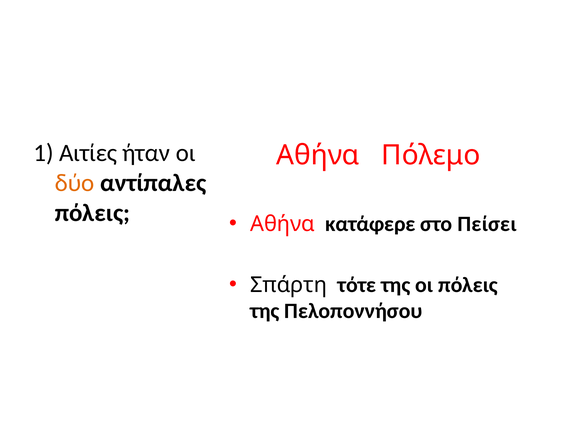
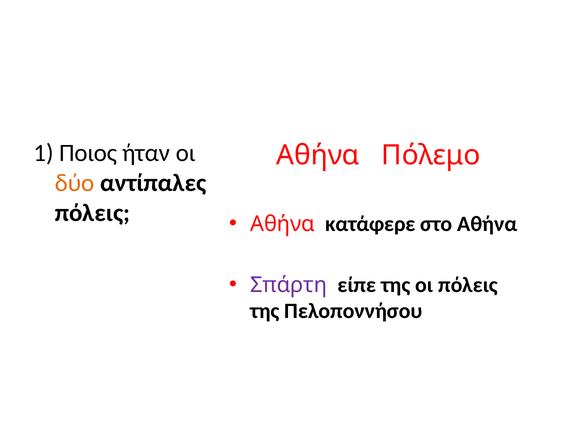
Αιτίες: Αιτίες -> Ποιος
στο Πείσει: Πείσει -> Αθήνα
Σπάρτη colour: black -> purple
τότε: τότε -> είπε
